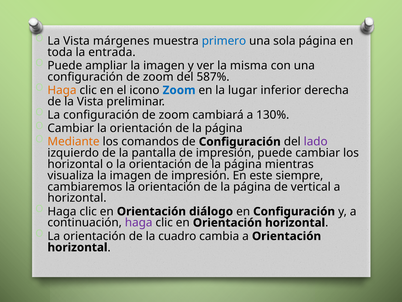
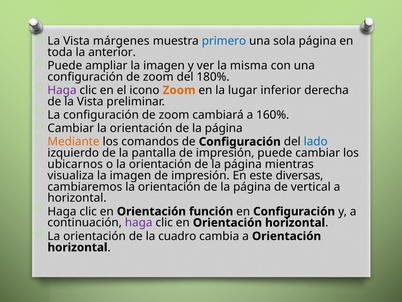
entrada: entrada -> anterior
587%: 587% -> 180%
Haga at (62, 90) colour: orange -> purple
Zoom at (179, 90) colour: blue -> orange
130%: 130% -> 160%
lado colour: purple -> blue
horizontal at (75, 164): horizontal -> ubicarnos
siempre: siempre -> diversas
diálogo: diálogo -> función
